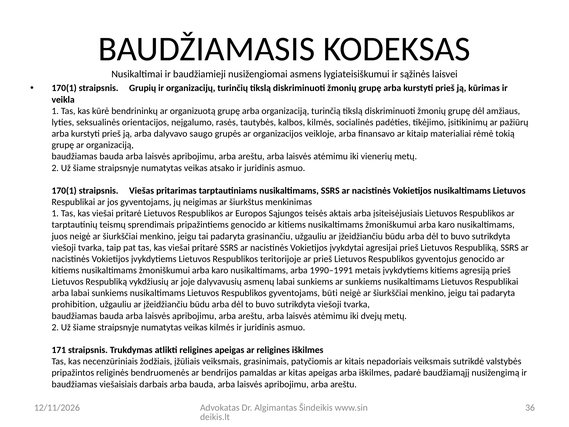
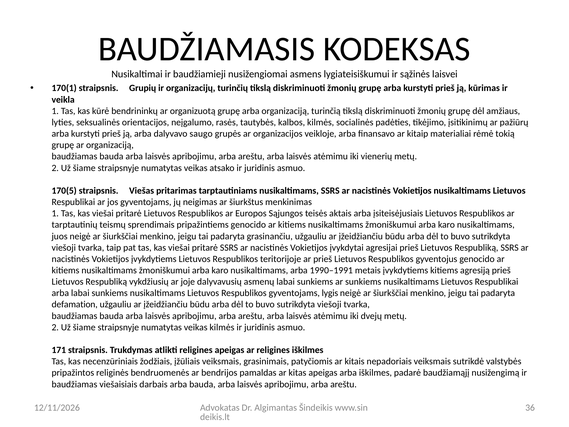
170(1 at (64, 191): 170(1 -> 170(5
būti: būti -> lygis
prohibition: prohibition -> defamation
